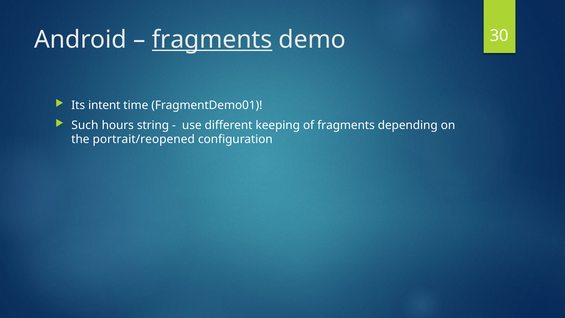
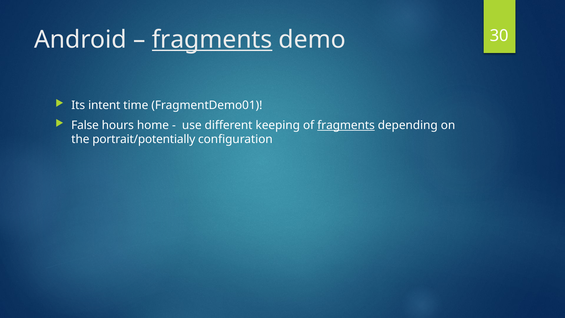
Such: Such -> False
string: string -> home
fragments at (346, 125) underline: none -> present
portrait/reopened: portrait/reopened -> portrait/potentially
